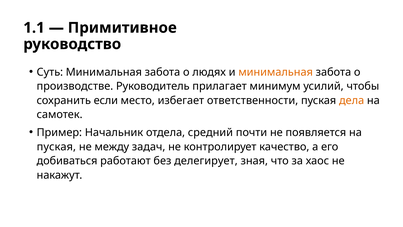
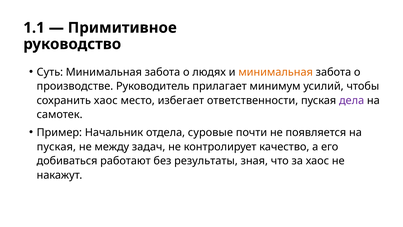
сохранить если: если -> хаос
дела colour: orange -> purple
средний: средний -> суровые
делегирует: делегирует -> результаты
